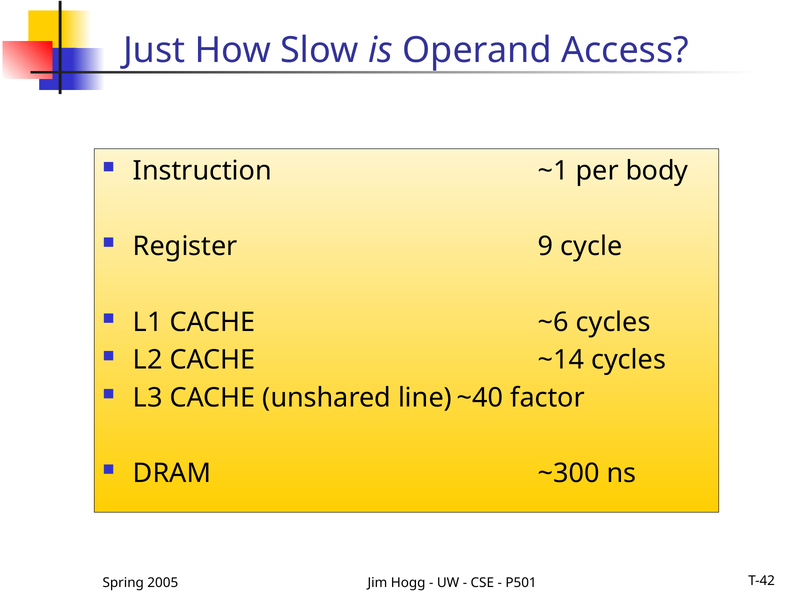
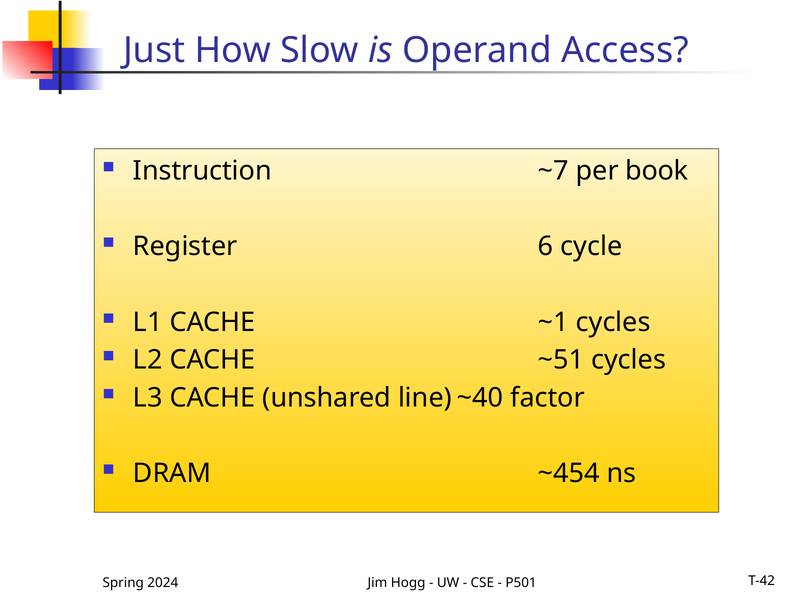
~1: ~1 -> ~7
body: body -> book
9: 9 -> 6
~6: ~6 -> ~1
~14: ~14 -> ~51
~300: ~300 -> ~454
2005: 2005 -> 2024
